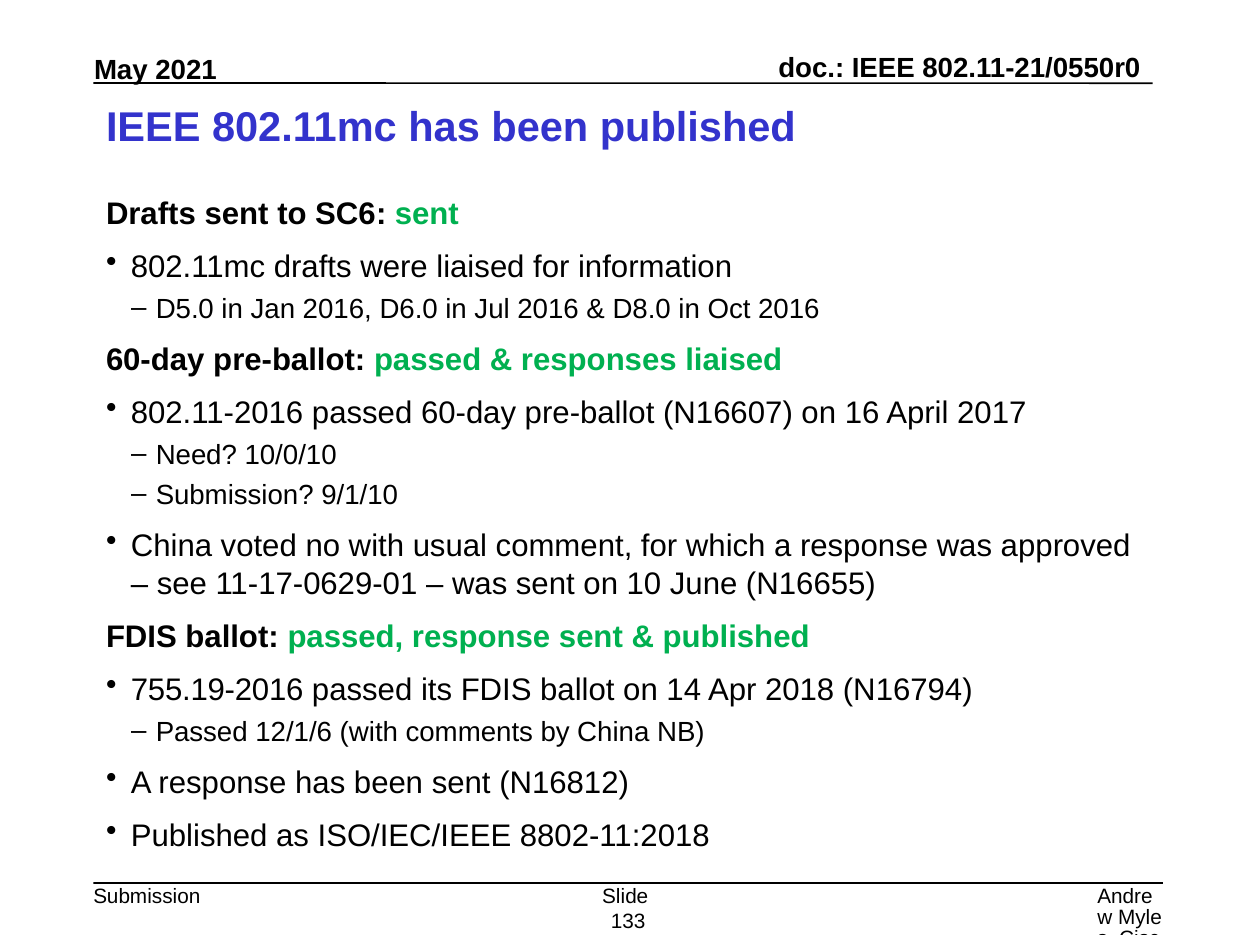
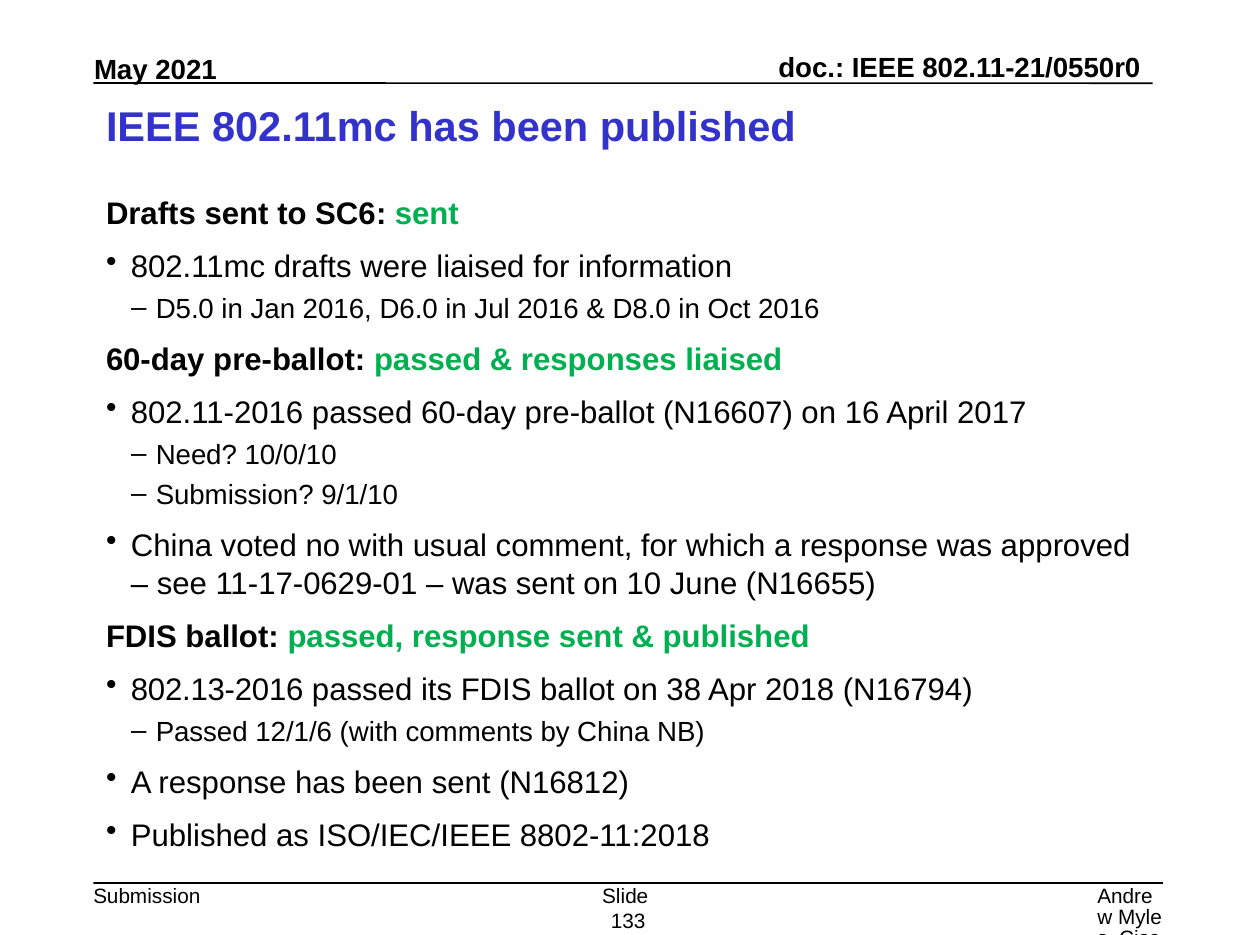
755.19-2016: 755.19-2016 -> 802.13-2016
14: 14 -> 38
